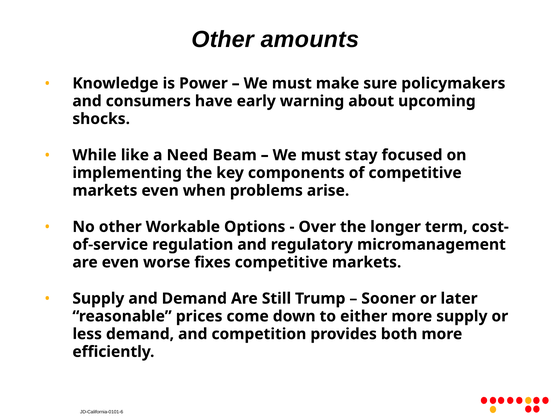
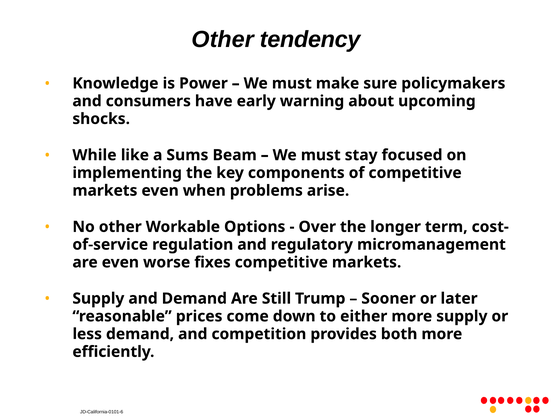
amounts: amounts -> tendency
Need: Need -> Sums
